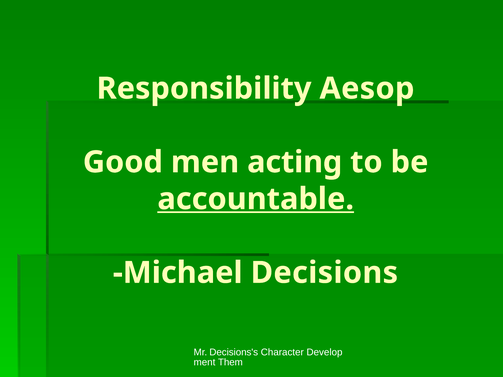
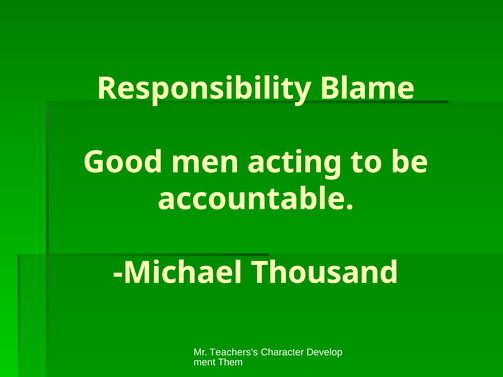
Aesop: Aesop -> Blame
accountable underline: present -> none
Decisions: Decisions -> Thousand
Decisions's: Decisions's -> Teachers's
